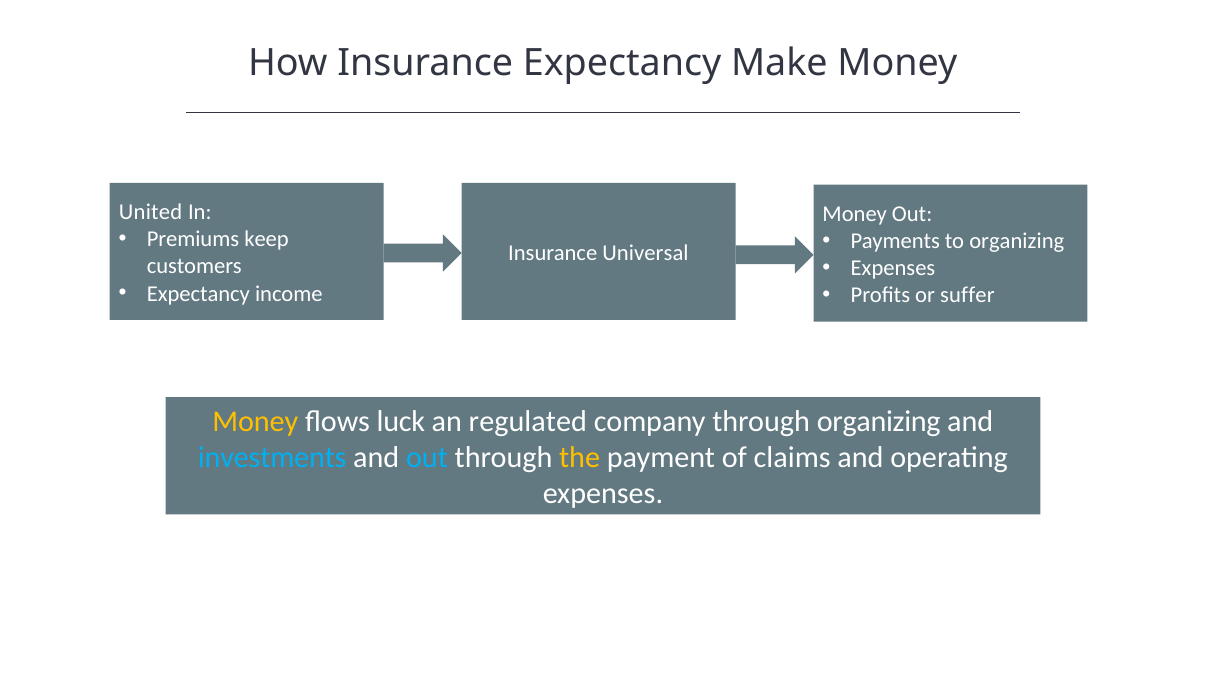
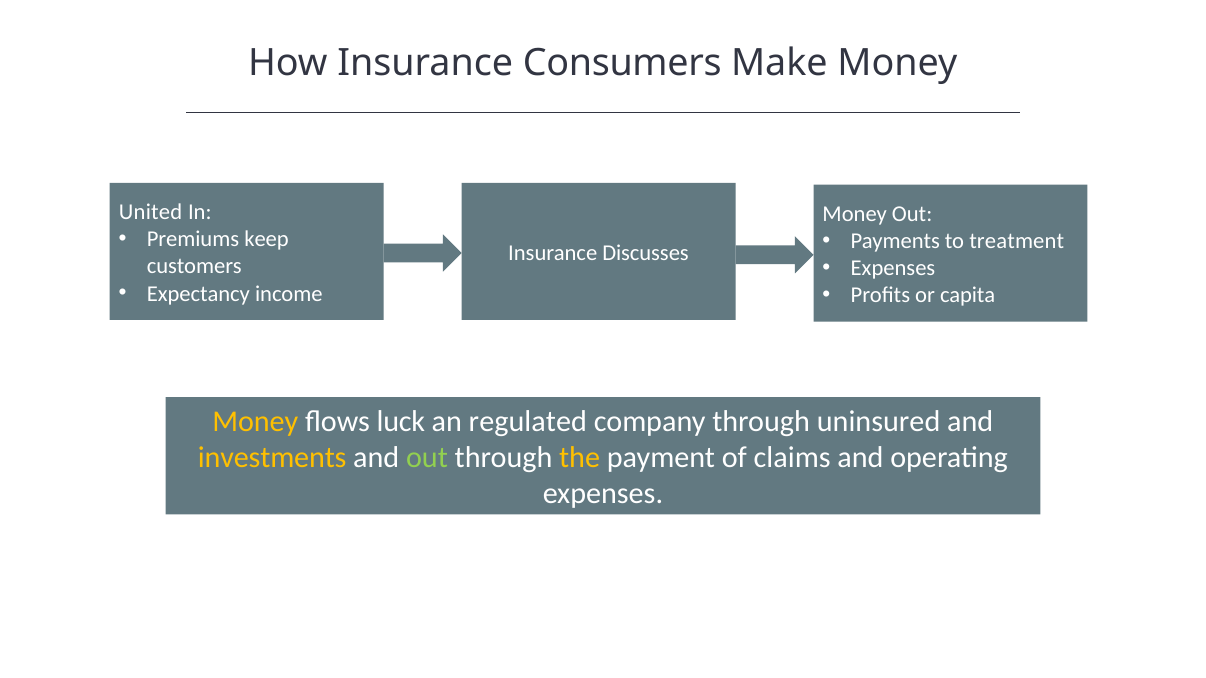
Insurance Expectancy: Expectancy -> Consumers
to organizing: organizing -> treatment
Universal: Universal -> Discusses
suffer: suffer -> capita
through organizing: organizing -> uninsured
investments colour: light blue -> yellow
out at (427, 458) colour: light blue -> light green
